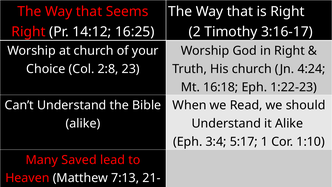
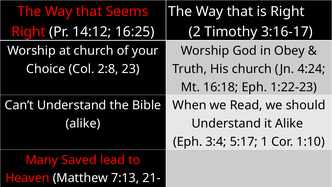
in Right: Right -> Obey
